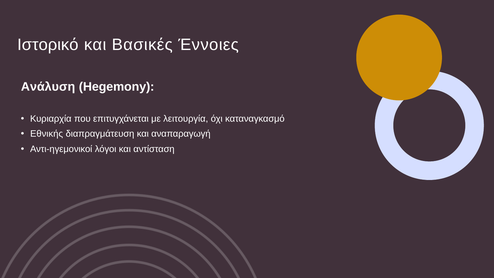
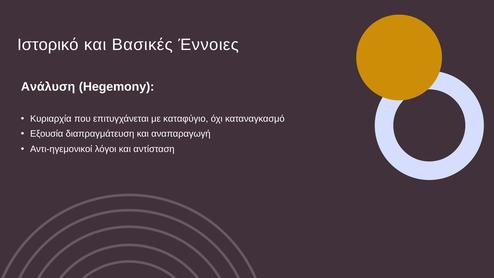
λειτουργία: λειτουργία -> καταφύγιο
Εθνικής: Εθνικής -> Εξουσία
